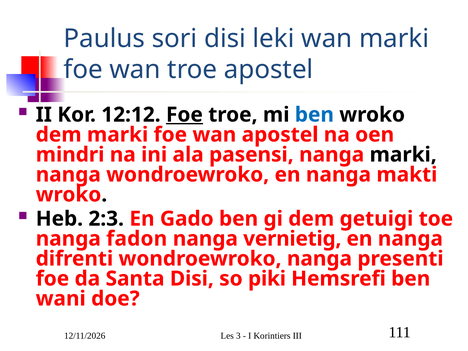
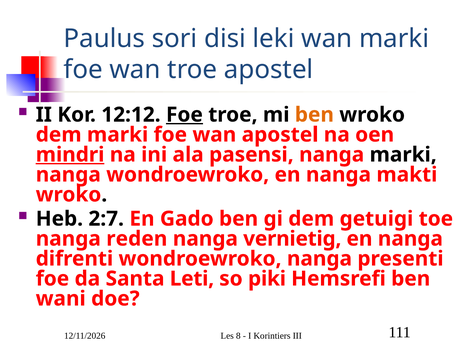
ben at (314, 115) colour: blue -> orange
mindri underline: none -> present
2:3: 2:3 -> 2:7
fadon: fadon -> reden
Santa Disi: Disi -> Leti
3: 3 -> 8
